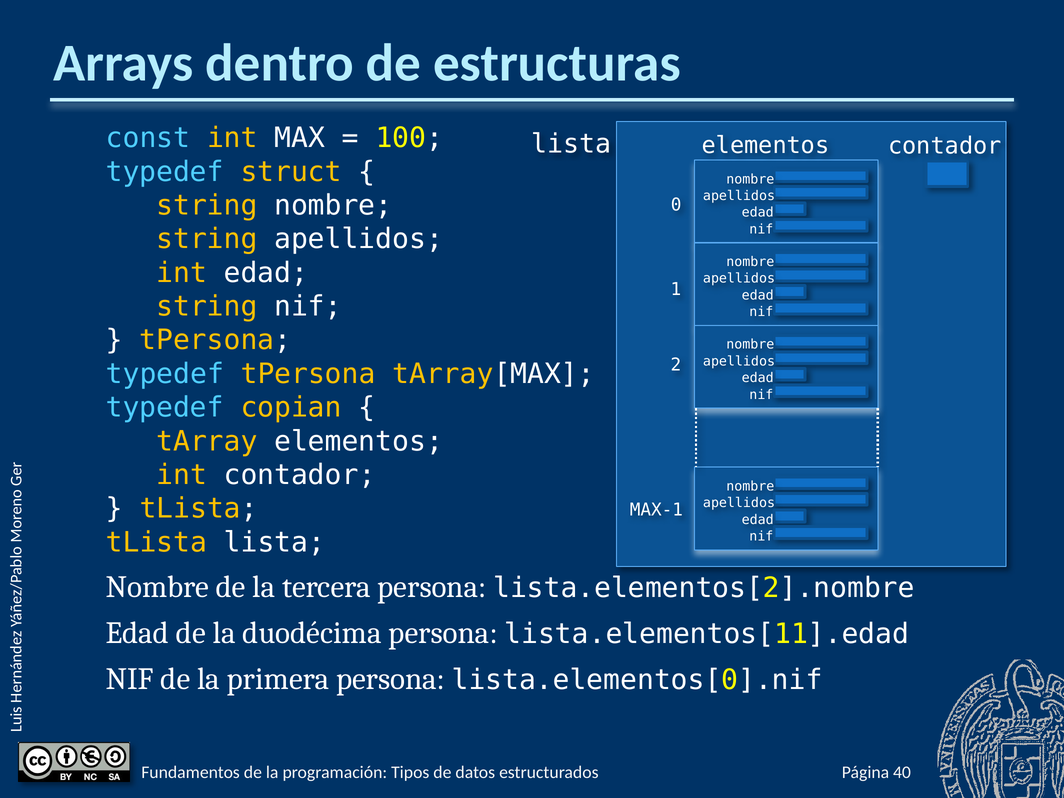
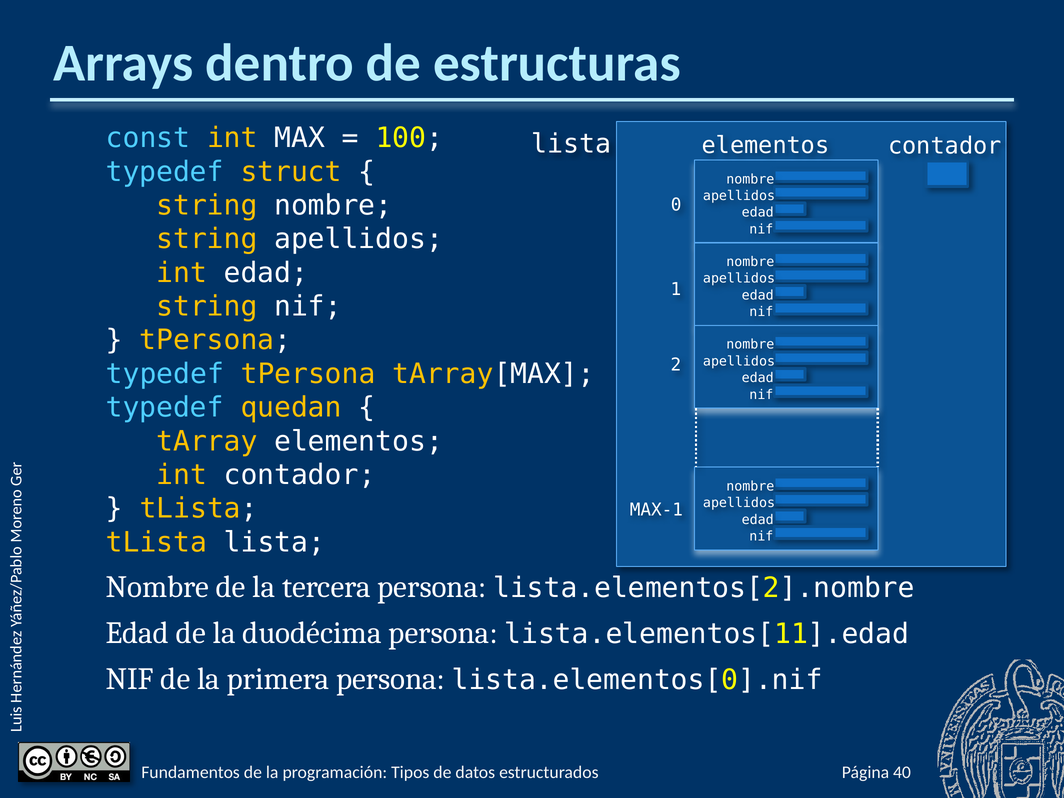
copian: copian -> quedan
